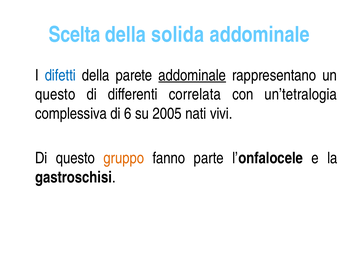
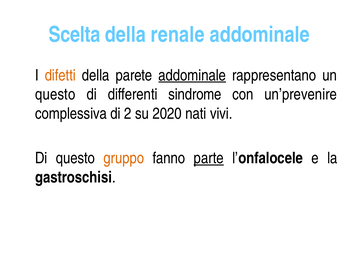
solida: solida -> renale
difetti colour: blue -> orange
correlata: correlata -> sindrome
un’tetralogia: un’tetralogia -> un’prevenire
6: 6 -> 2
2005: 2005 -> 2020
parte underline: none -> present
